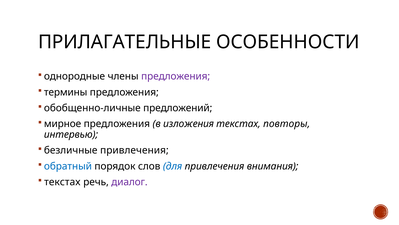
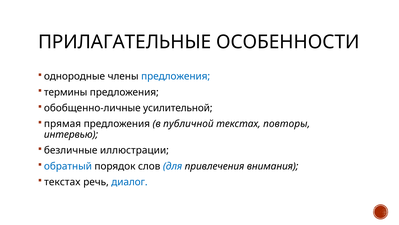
предложения at (176, 76) colour: purple -> blue
предложений: предложений -> усилительной
мирное: мирное -> прямая
изложения: изложения -> публичной
безличные привлечения: привлечения -> иллюстрации
диалог colour: purple -> blue
